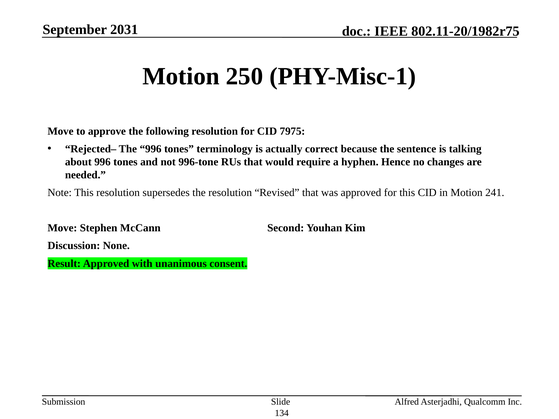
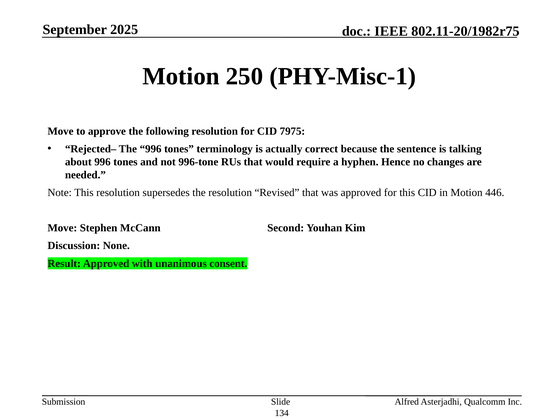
2031: 2031 -> 2025
241: 241 -> 446
